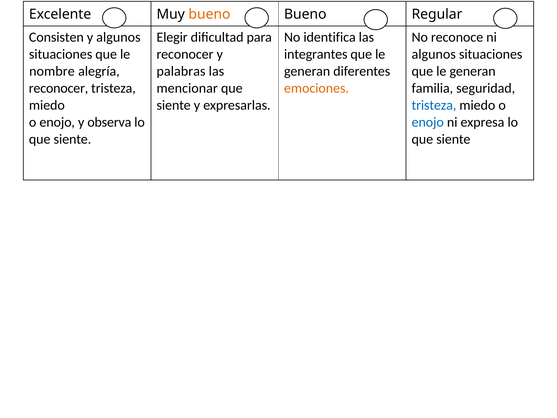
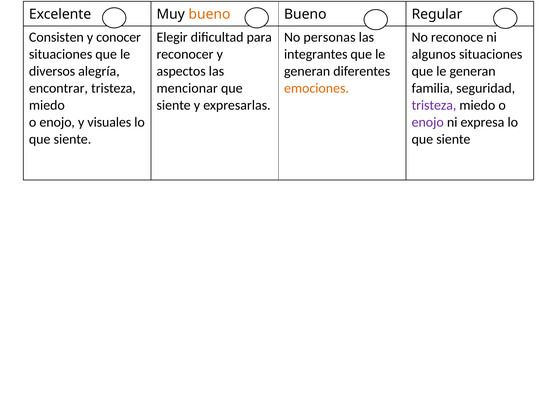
y algunos: algunos -> conocer
identifica: identifica -> personas
nombre: nombre -> diversos
palabras: palabras -> aspectos
reconocer at (59, 88): reconocer -> encontrar
tristeza at (434, 105) colour: blue -> purple
observa: observa -> visuales
enojo at (428, 122) colour: blue -> purple
